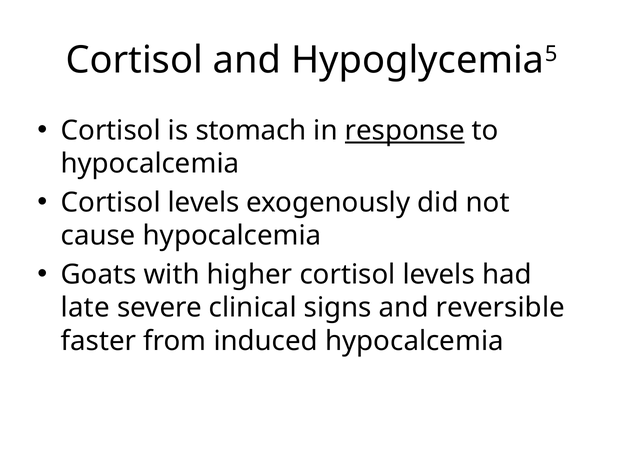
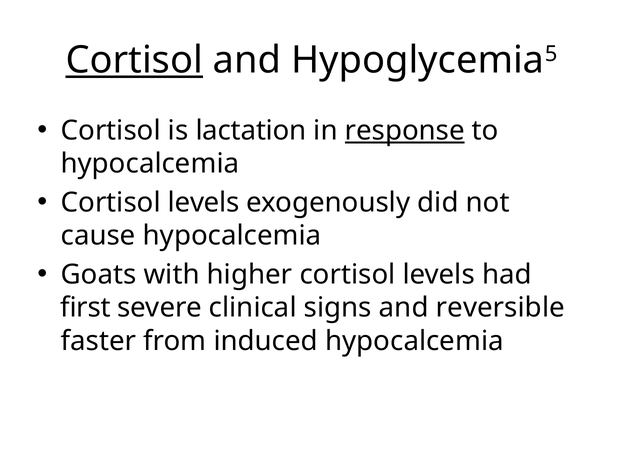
Cortisol at (134, 60) underline: none -> present
stomach: stomach -> lactation
late: late -> first
